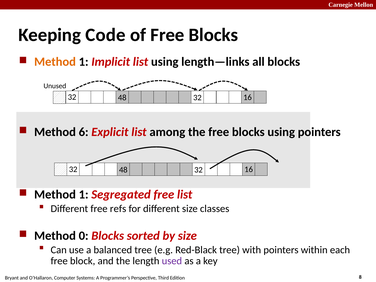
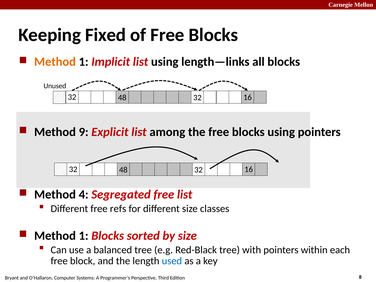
Code: Code -> Fixed
6: 6 -> 9
1 at (84, 195): 1 -> 4
0 at (84, 236): 0 -> 1
used colour: purple -> blue
